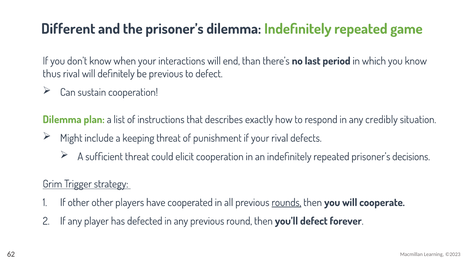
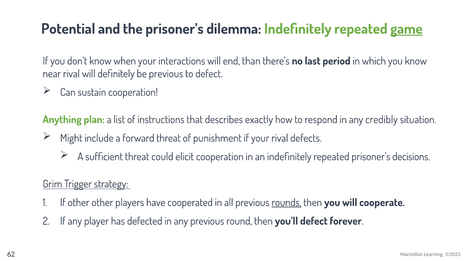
Different: Different -> Potential
game underline: none -> present
thus: thus -> near
Dilemma at (62, 120): Dilemma -> Anything
keeping: keeping -> forward
